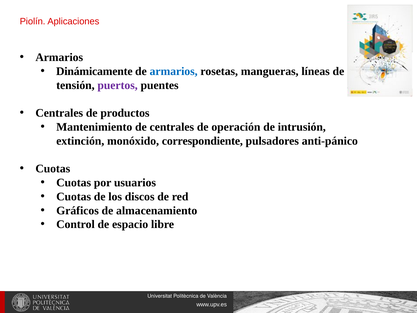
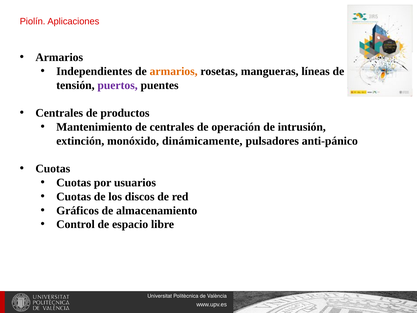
Dinámicamente: Dinámicamente -> Independientes
armarios at (174, 71) colour: blue -> orange
correspondiente: correspondiente -> dinámicamente
